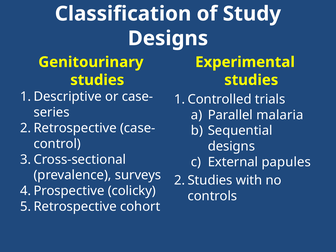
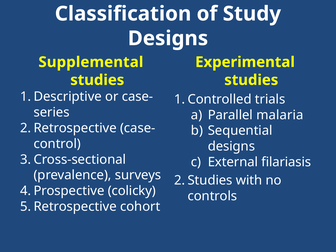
Genitourinary: Genitourinary -> Supplemental
papules: papules -> filariasis
